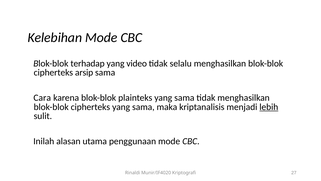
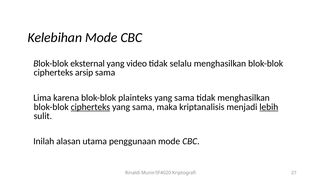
terhadap: terhadap -> eksternal
Cara: Cara -> Lima
cipherteks at (90, 107) underline: none -> present
